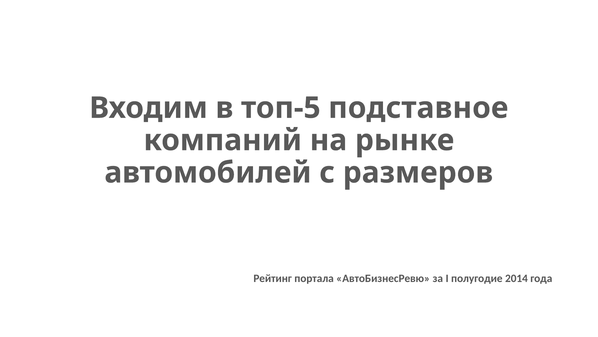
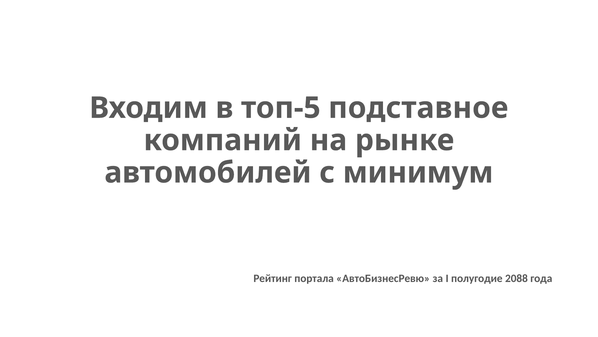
размеров: размеров -> минимум
2014: 2014 -> 2088
